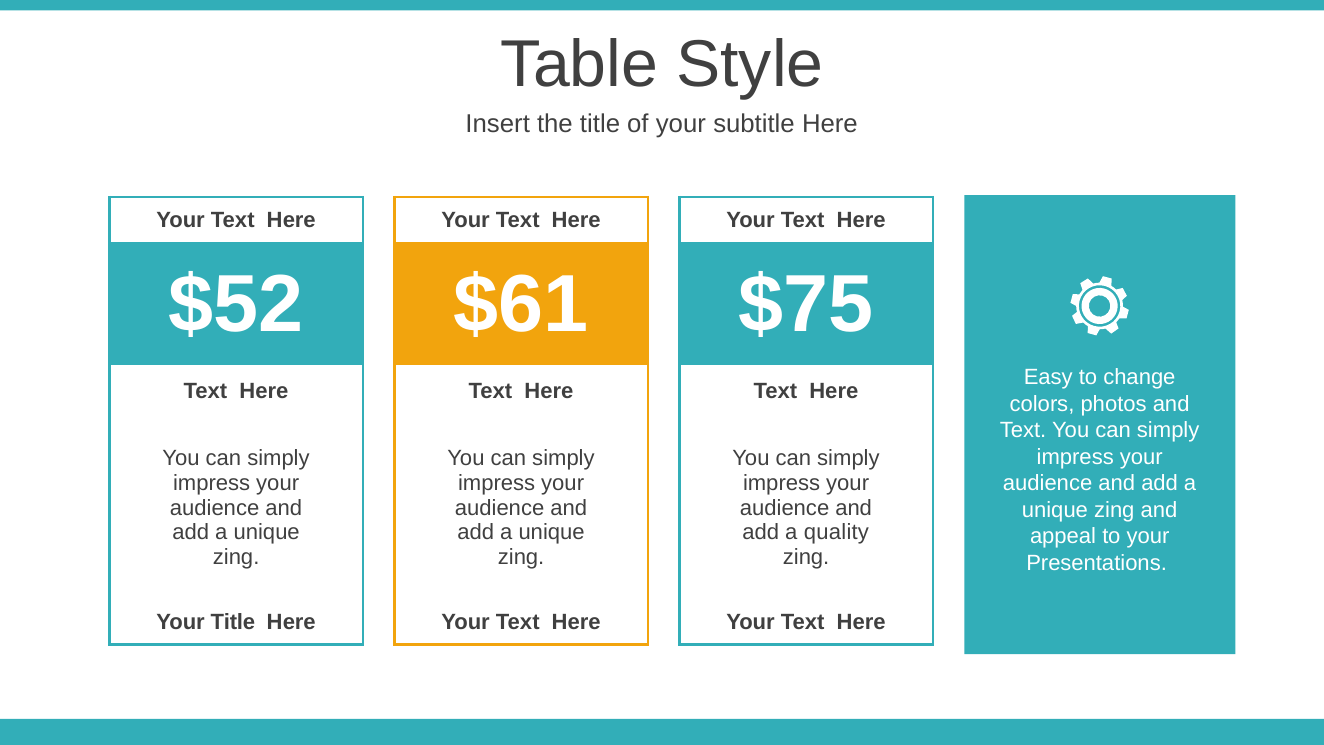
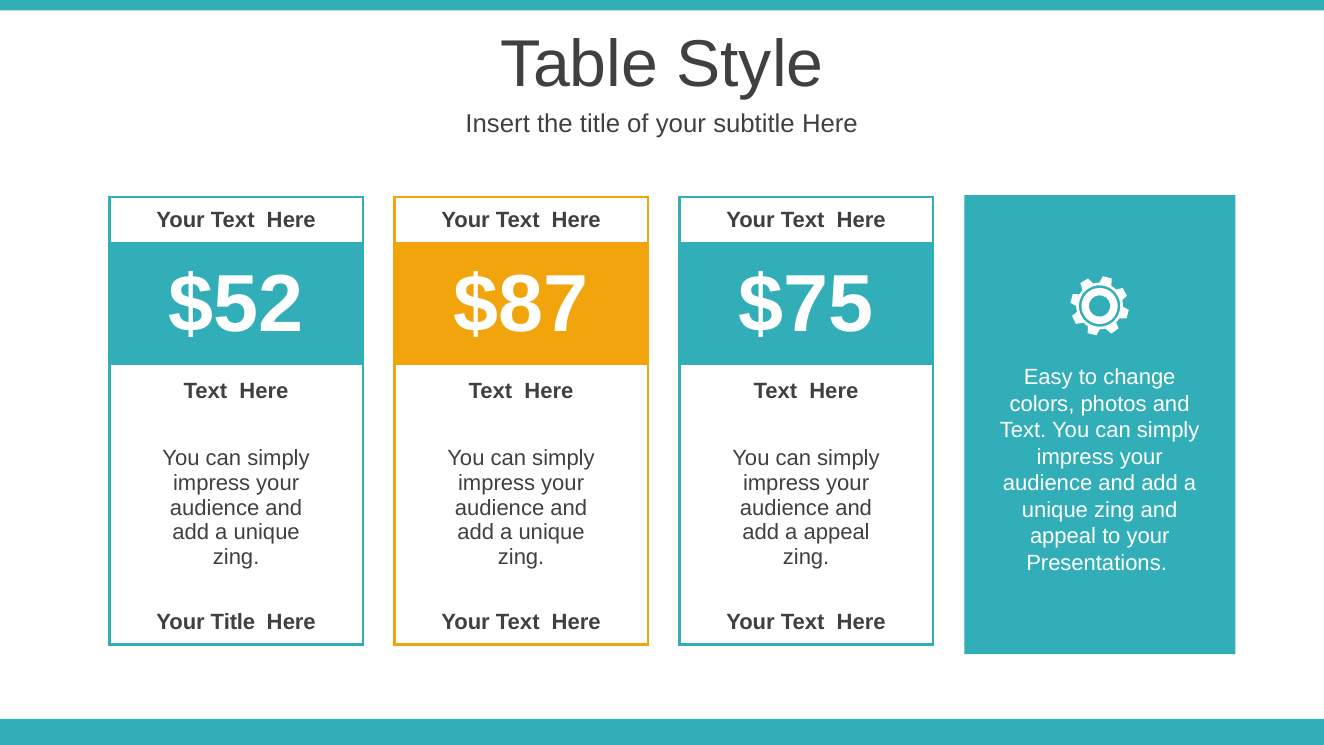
$61: $61 -> $87
a quality: quality -> appeal
